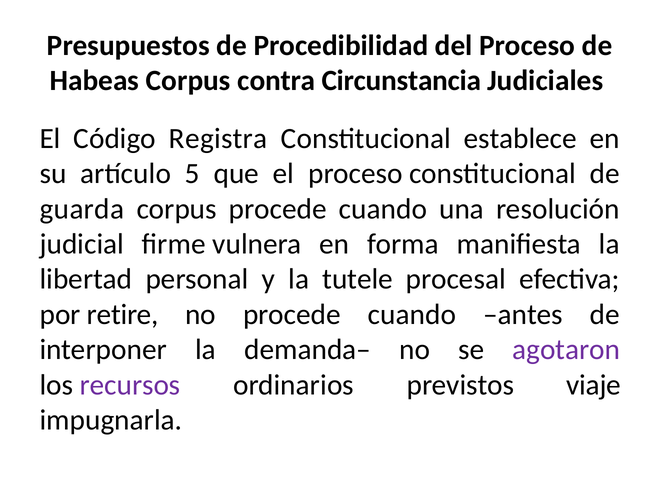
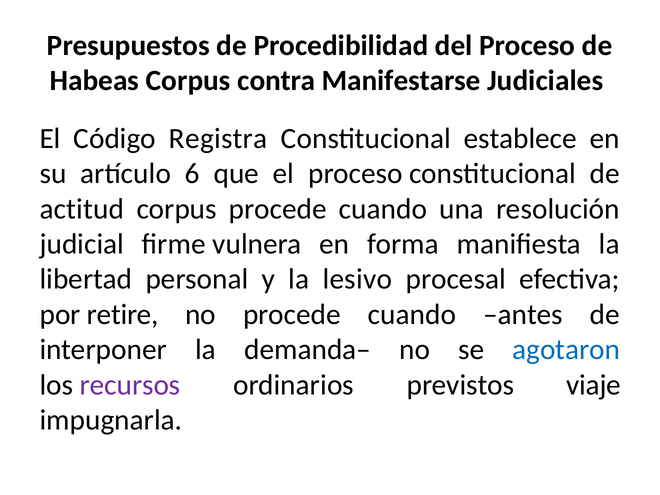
Circunstancia: Circunstancia -> Manifestarse
5: 5 -> 6
guarda: guarda -> actitud
tutele: tutele -> lesivo
agotaron colour: purple -> blue
